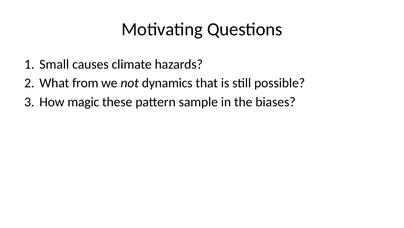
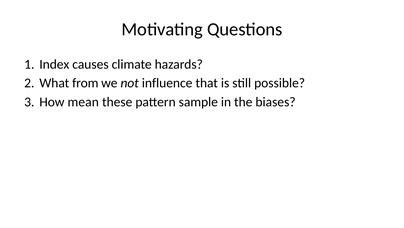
Small: Small -> Index
dynamics: dynamics -> influence
magic: magic -> mean
